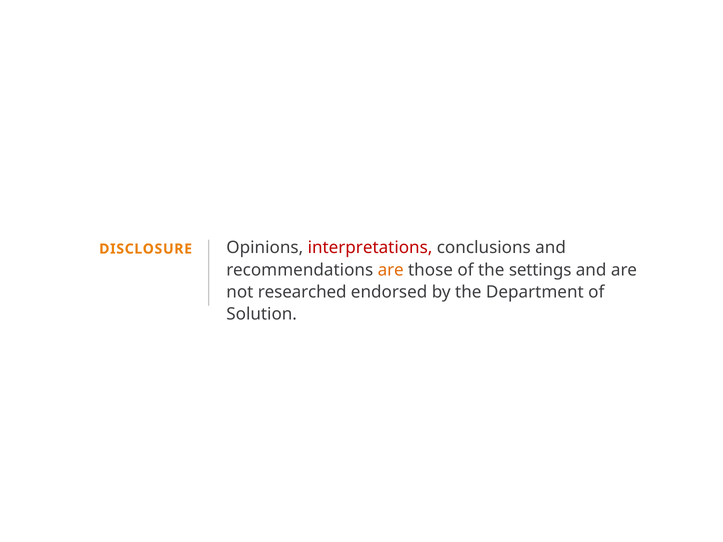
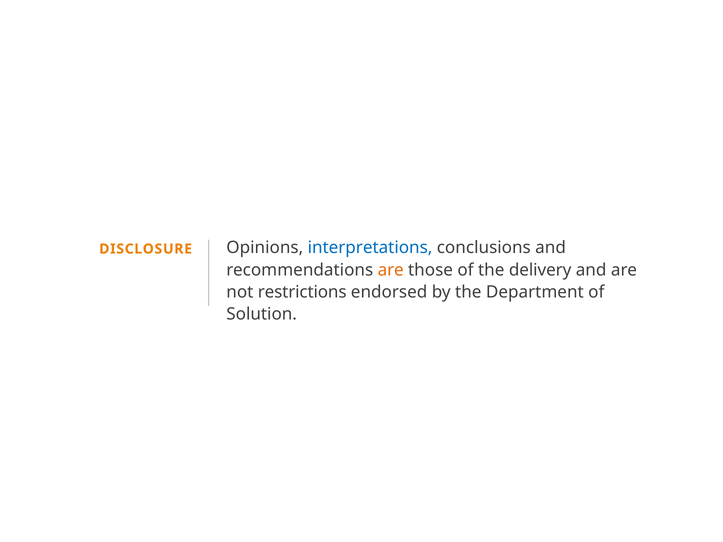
interpretations colour: red -> blue
settings: settings -> delivery
researched: researched -> restrictions
